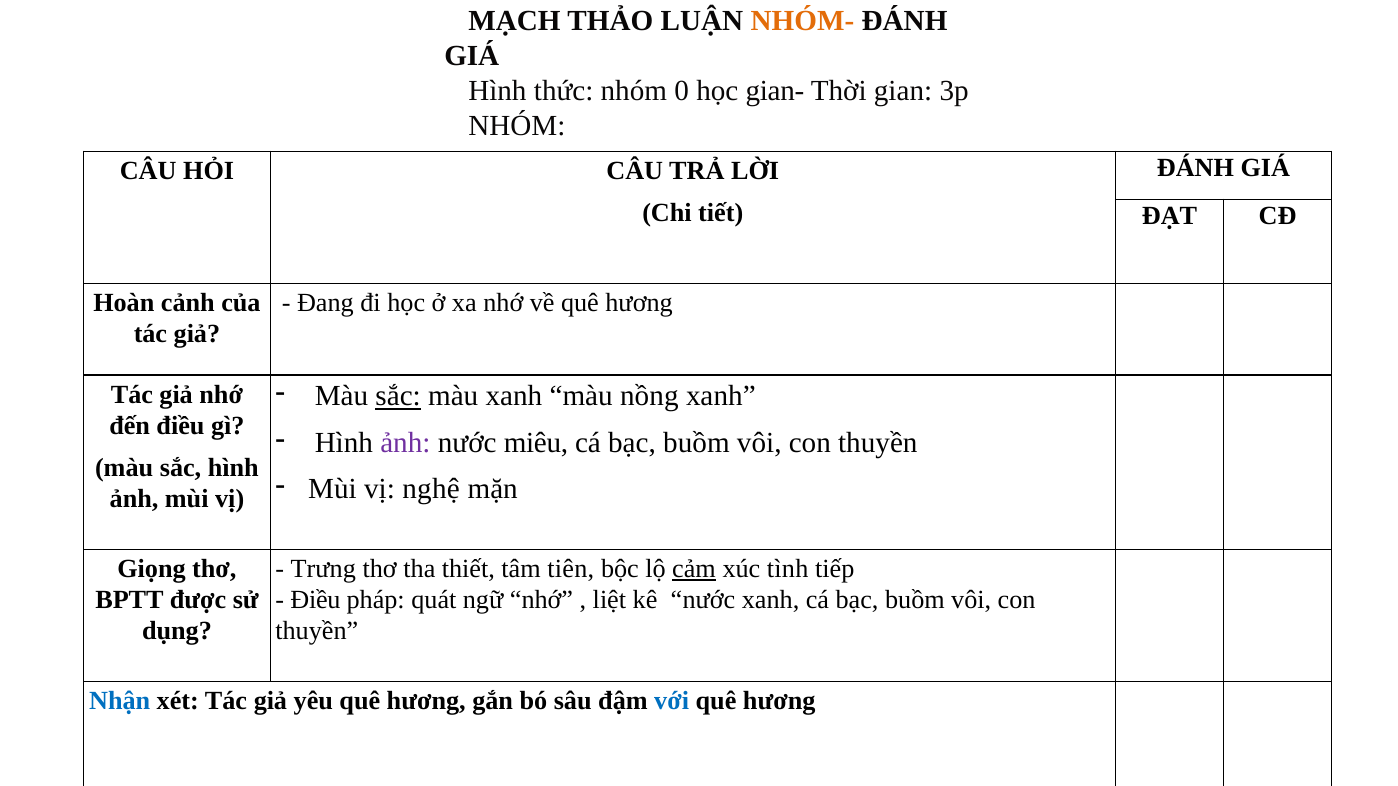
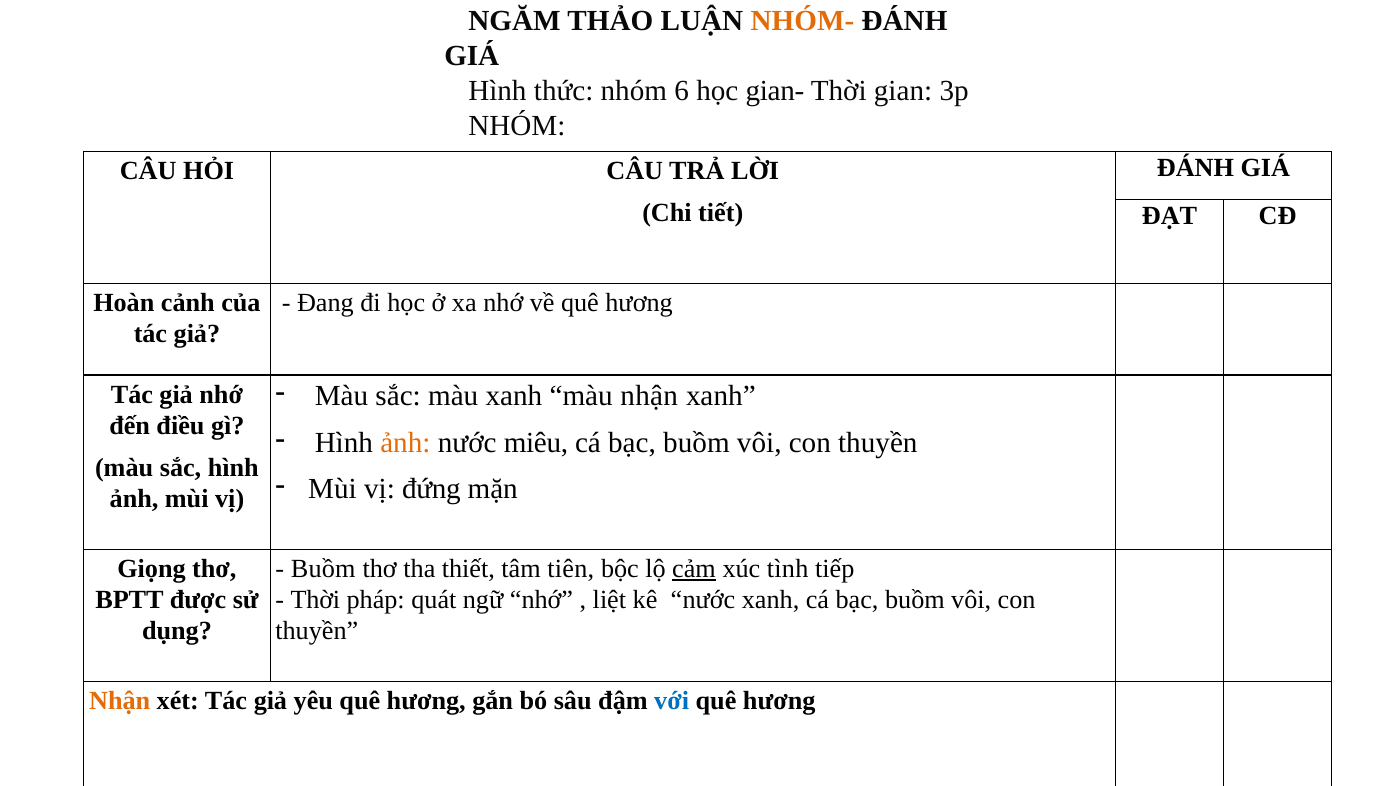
MẠCH: MẠCH -> NGĂM
0: 0 -> 6
sắc at (398, 396) underline: present -> none
màu nồng: nồng -> nhận
ảnh at (405, 443) colour: purple -> orange
nghệ: nghệ -> đứng
Trưng at (323, 569): Trưng -> Buồm
Điều at (315, 600): Điều -> Thời
Nhận at (120, 701) colour: blue -> orange
